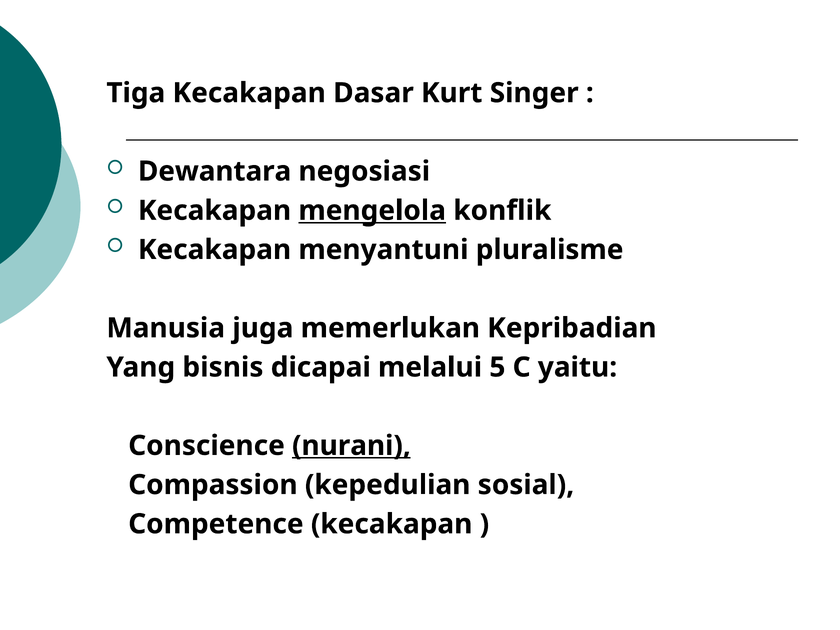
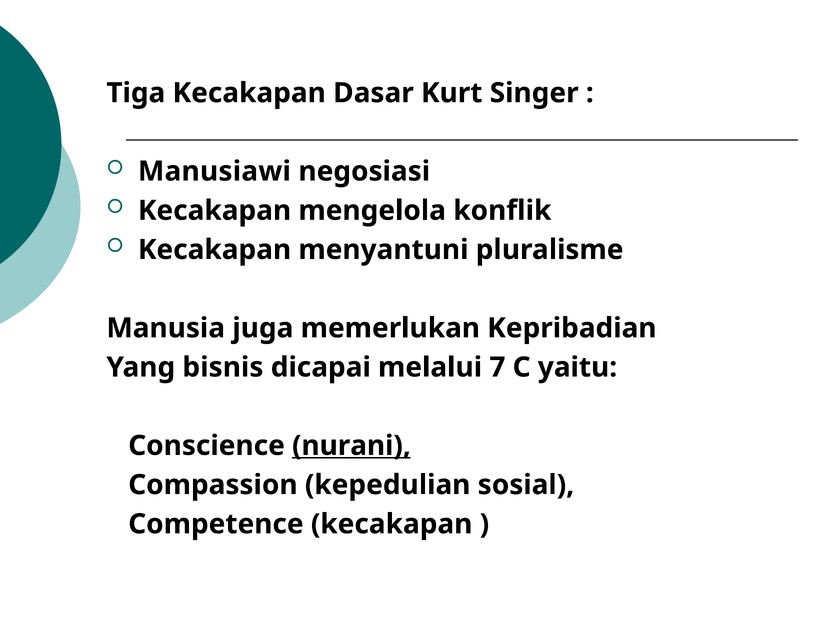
Dewantara: Dewantara -> Manusiawi
mengelola underline: present -> none
5: 5 -> 7
